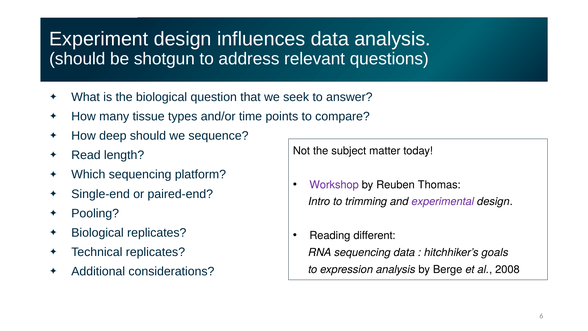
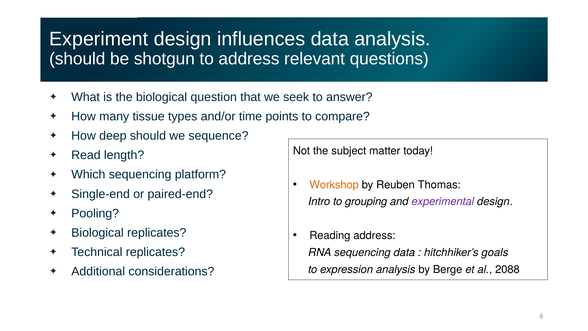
Workshop colour: purple -> orange
trimming: trimming -> grouping
Reading different: different -> address
2008: 2008 -> 2088
